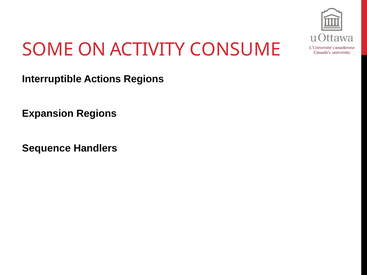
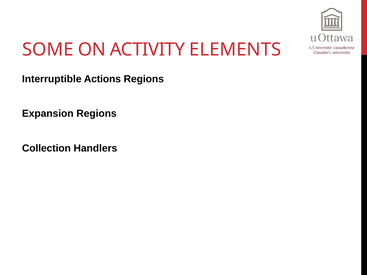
CONSUME: CONSUME -> ELEMENTS
Sequence: Sequence -> Collection
